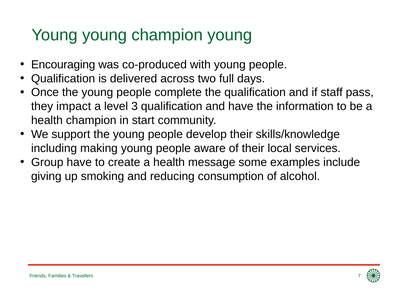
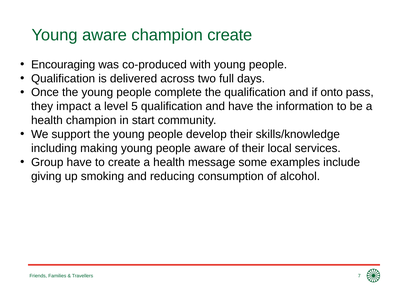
Young young: young -> aware
champion young: young -> create
staff: staff -> onto
3: 3 -> 5
